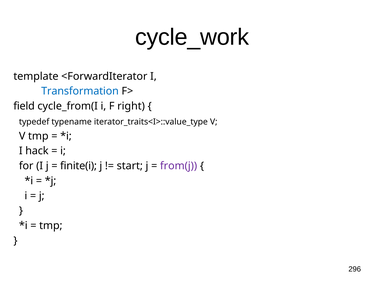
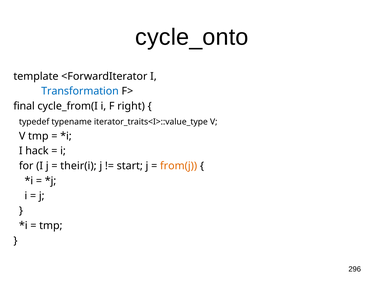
cycle_work: cycle_work -> cycle_onto
field: field -> final
finite(i: finite(i -> their(i
from(j colour: purple -> orange
